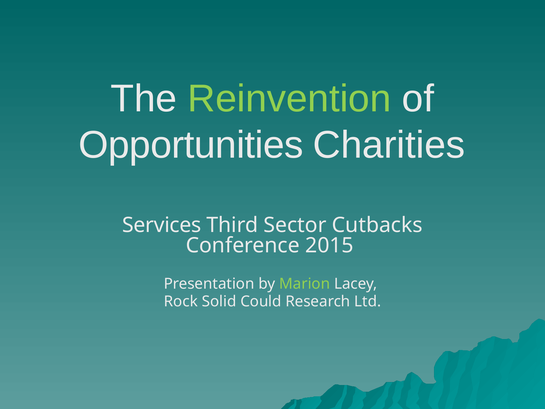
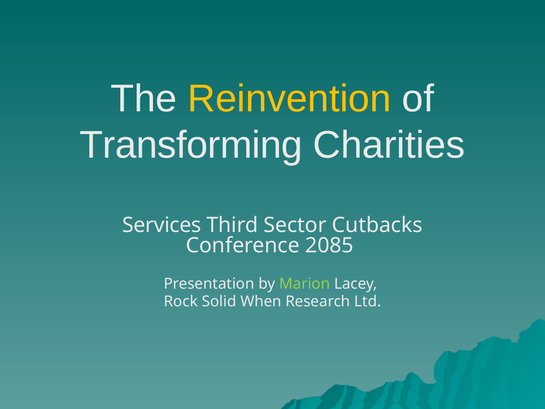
Reinvention colour: light green -> yellow
Opportunities: Opportunities -> Transforming
2015: 2015 -> 2085
Could: Could -> When
